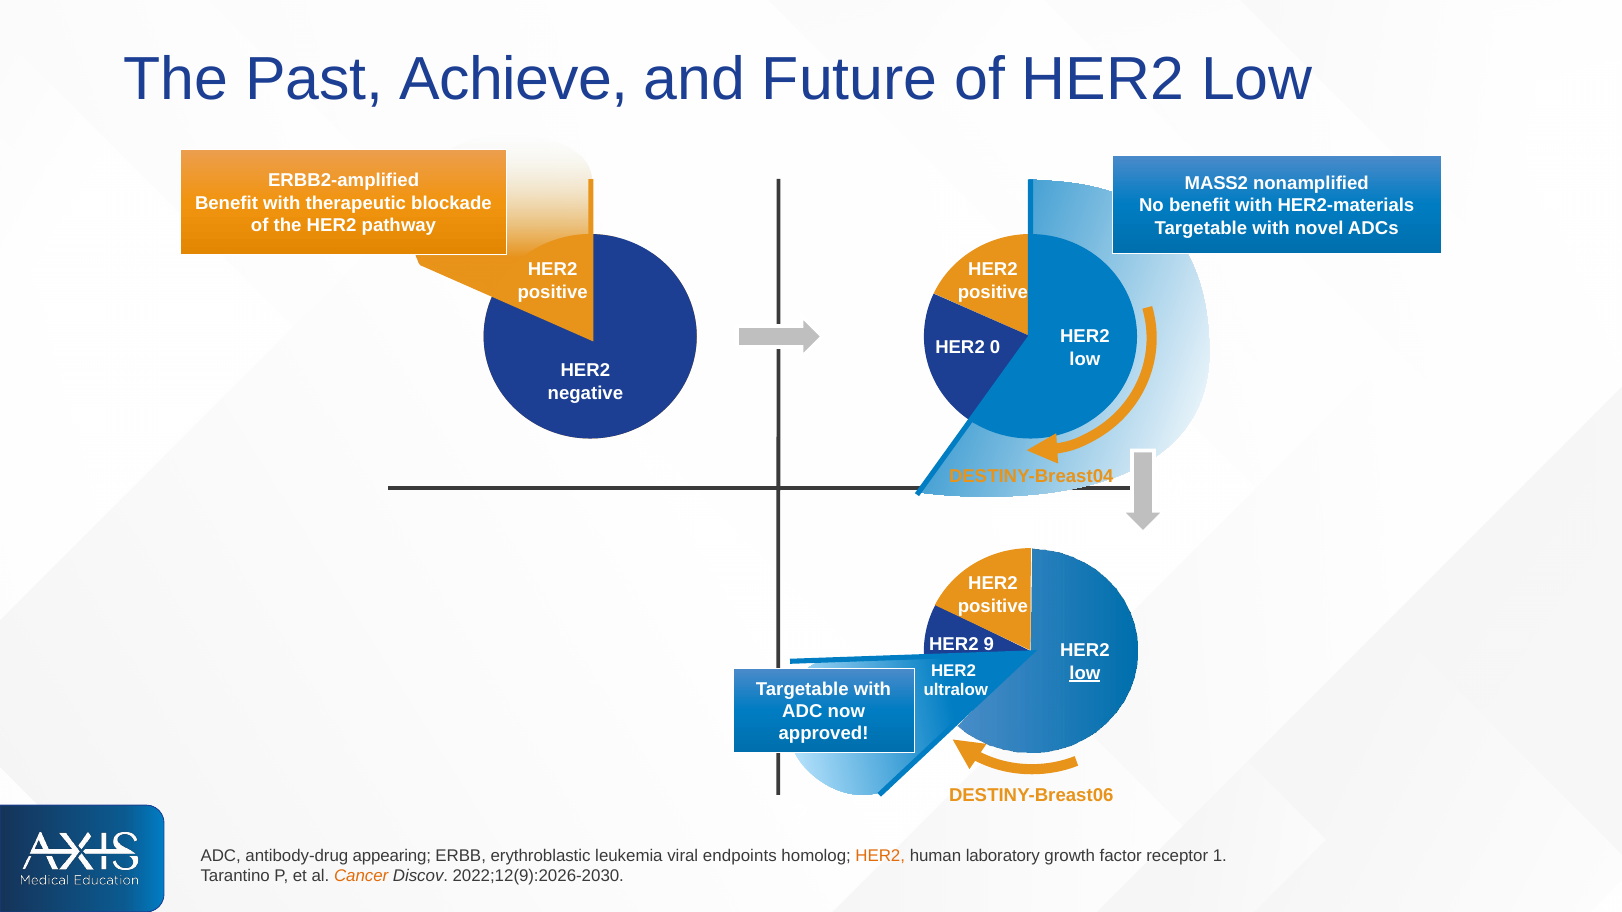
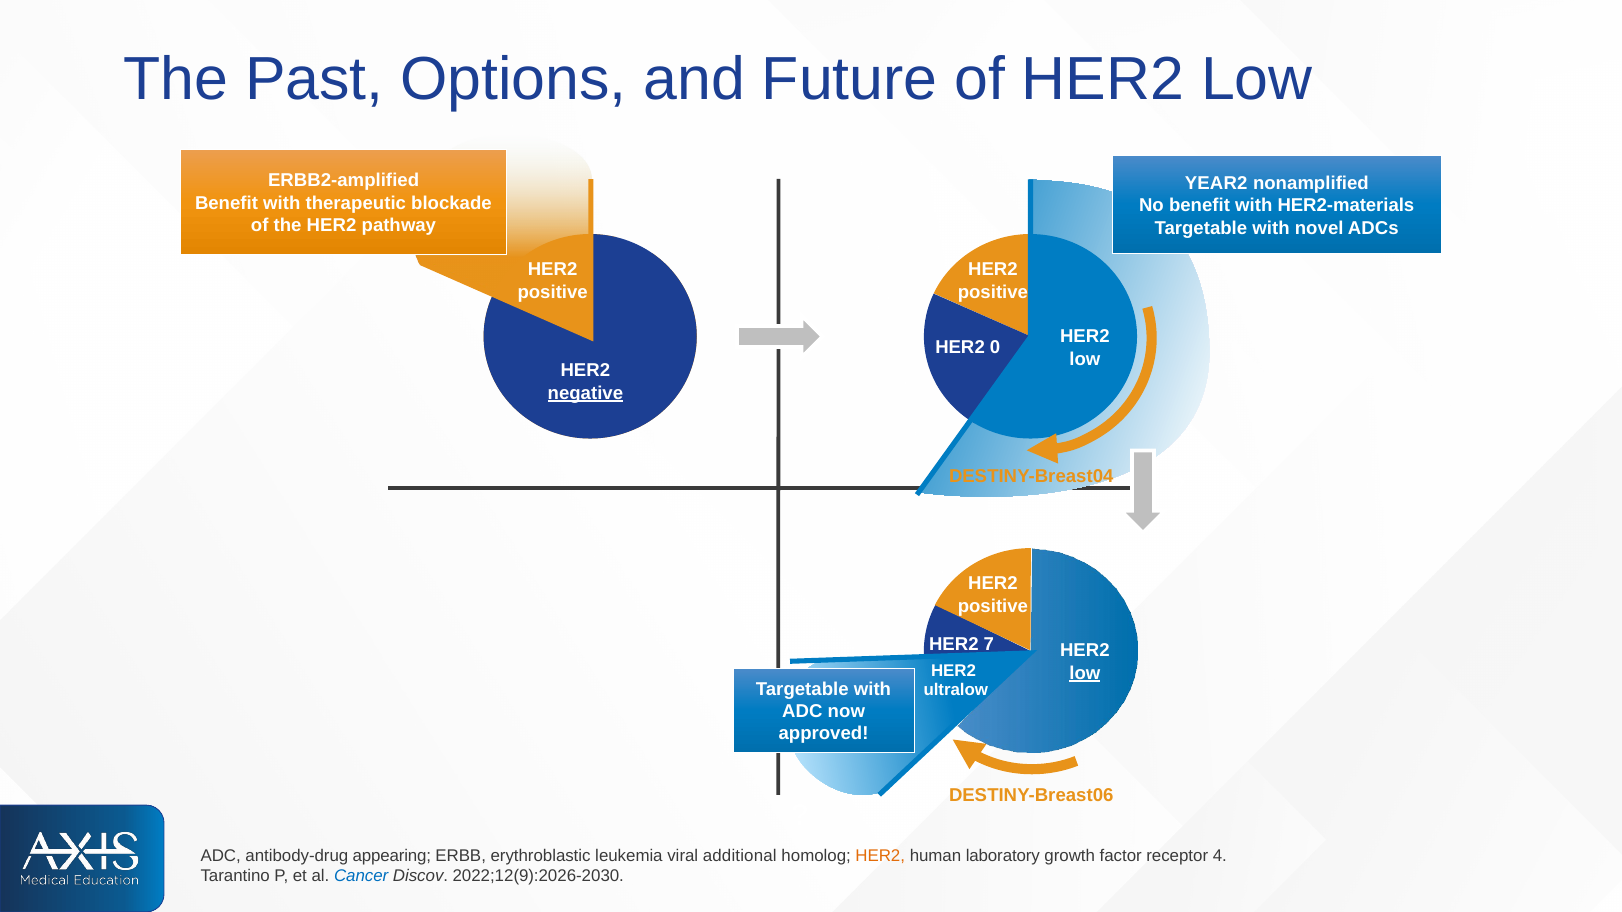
Achieve: Achieve -> Options
MASS2: MASS2 -> YEAR2
negative underline: none -> present
9: 9 -> 7
endpoints: endpoints -> additional
1: 1 -> 4
Cancer colour: orange -> blue
